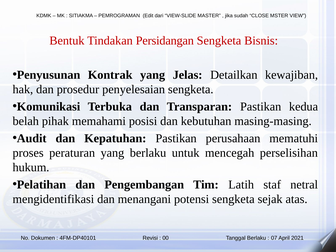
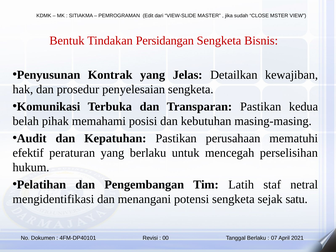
proses: proses -> efektif
atas: atas -> satu
